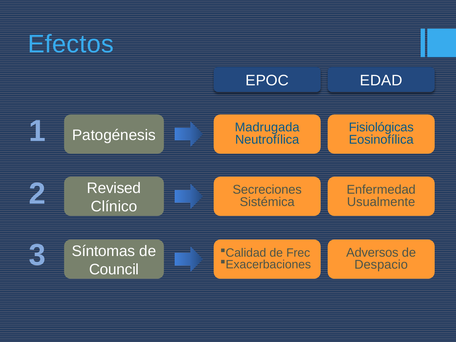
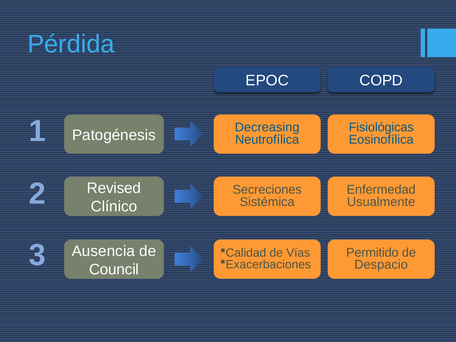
Efectos: Efectos -> Pérdida
EDAD: EDAD -> COPD
Madrugada: Madrugada -> Decreasing
Adversos: Adversos -> Permitido
Síntomas: Síntomas -> Ausencia
Frec: Frec -> Vías
